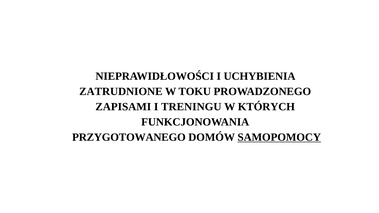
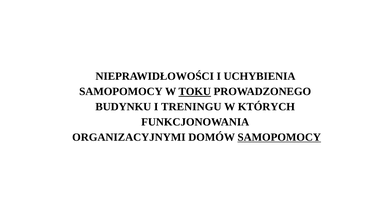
ZATRUDNIONE at (121, 92): ZATRUDNIONE -> SAMOPOMOCY
TOKU underline: none -> present
ZAPISAMI: ZAPISAMI -> BUDYNKU
PRZYGOTOWANEGO: PRZYGOTOWANEGO -> ORGANIZACYJNYMI
